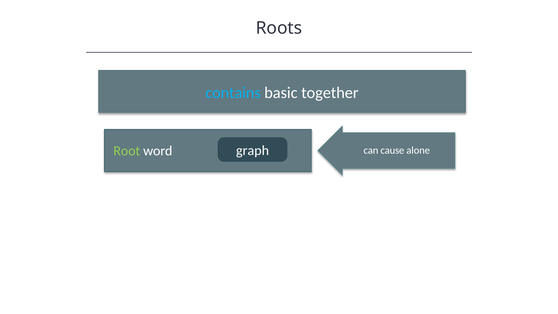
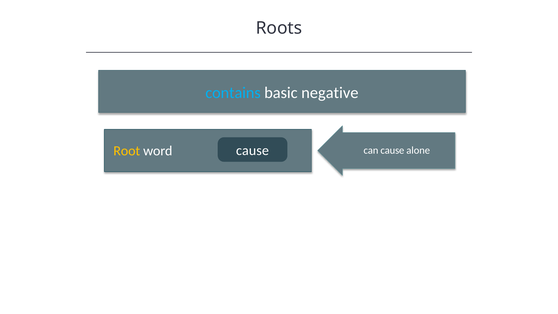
together: together -> negative
graph at (253, 150): graph -> cause
Root colour: light green -> yellow
